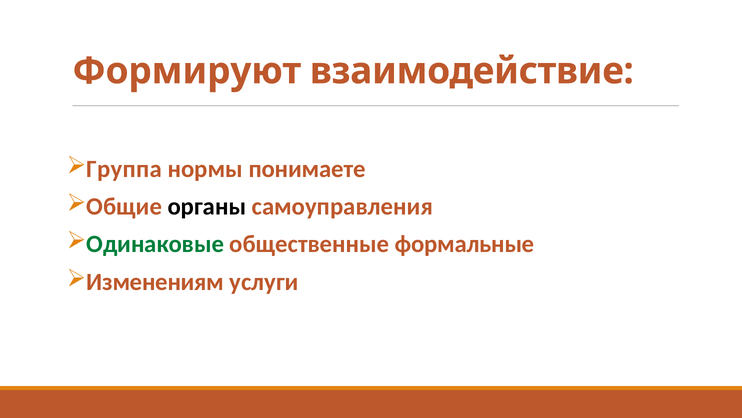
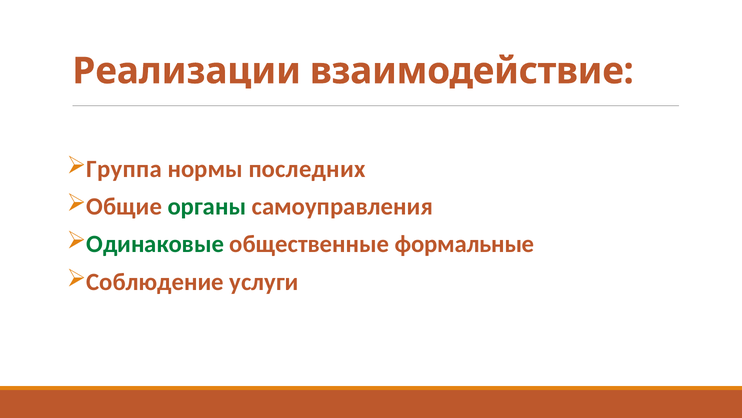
Формируют: Формируют -> Реализации
понимаете: понимаете -> последних
органы colour: black -> green
Изменениям: Изменениям -> Соблюдение
